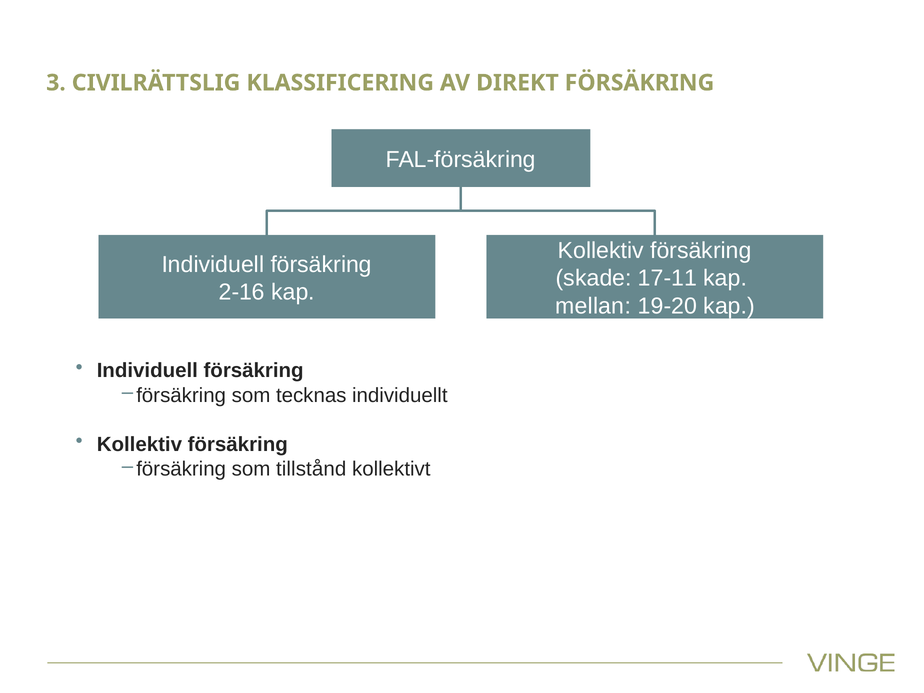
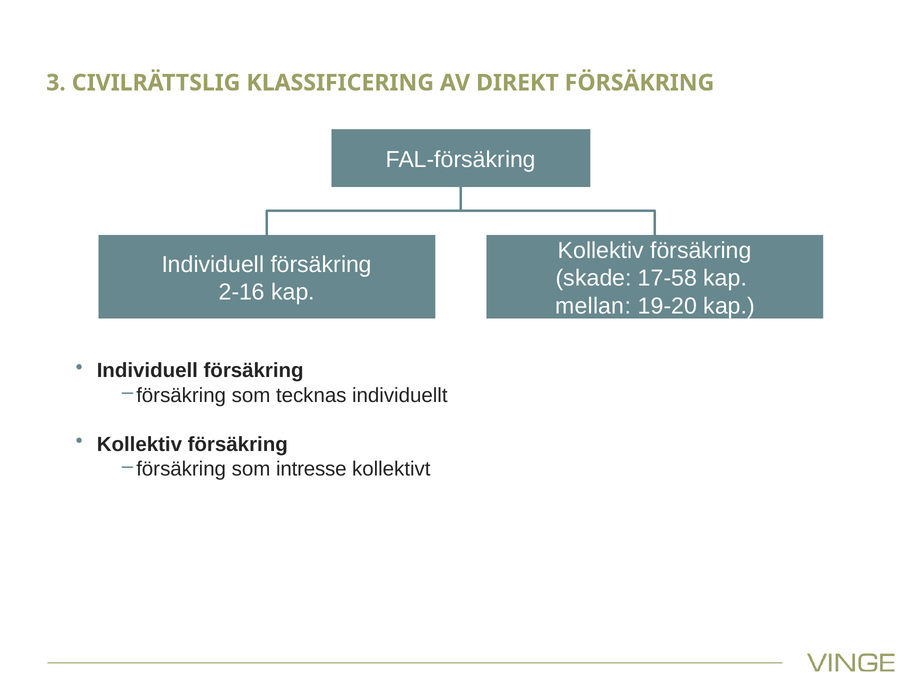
17-11: 17-11 -> 17-58
tillstånd: tillstånd -> intresse
